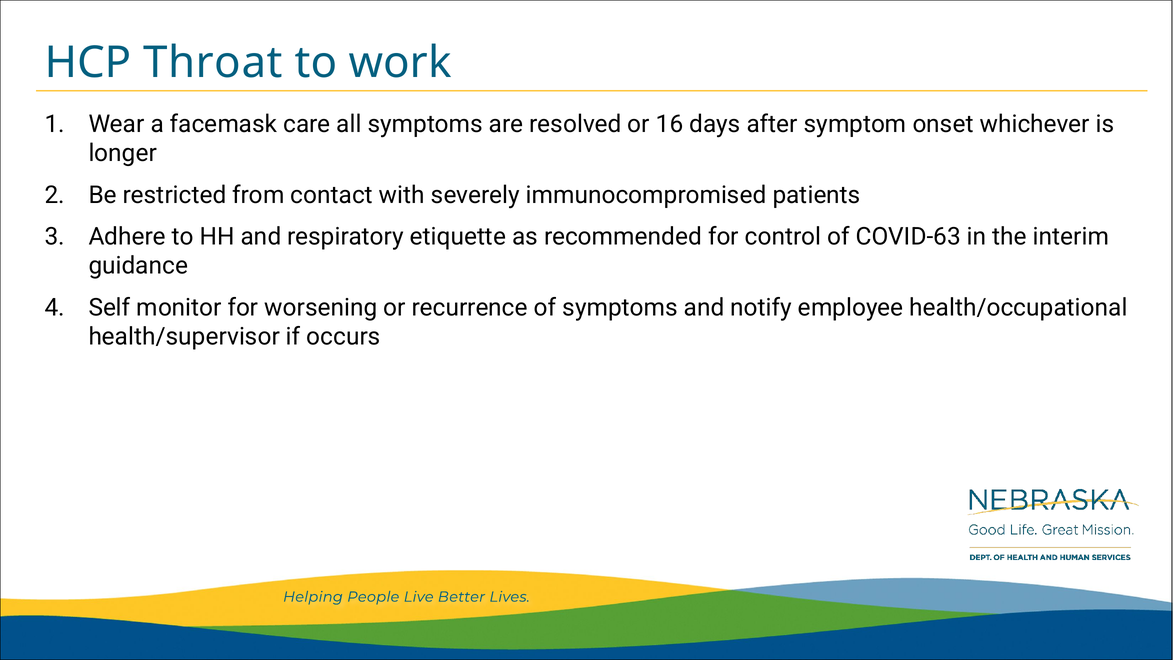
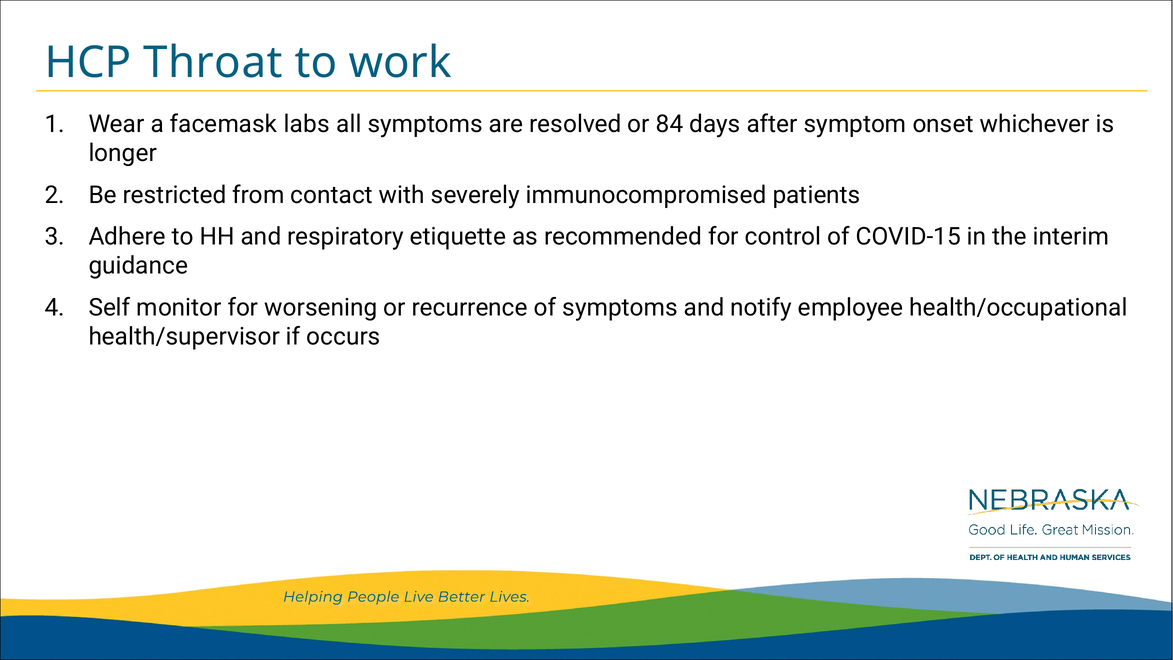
care: care -> labs
16: 16 -> 84
COVID-63: COVID-63 -> COVID-15
